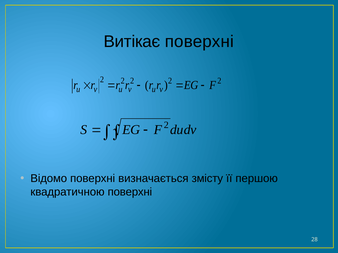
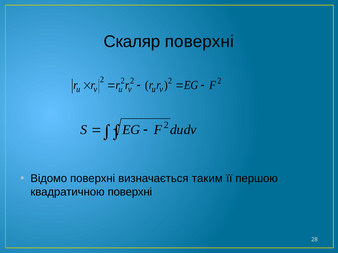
Витікає: Витікає -> Скаляр
змісту: змісту -> таким
